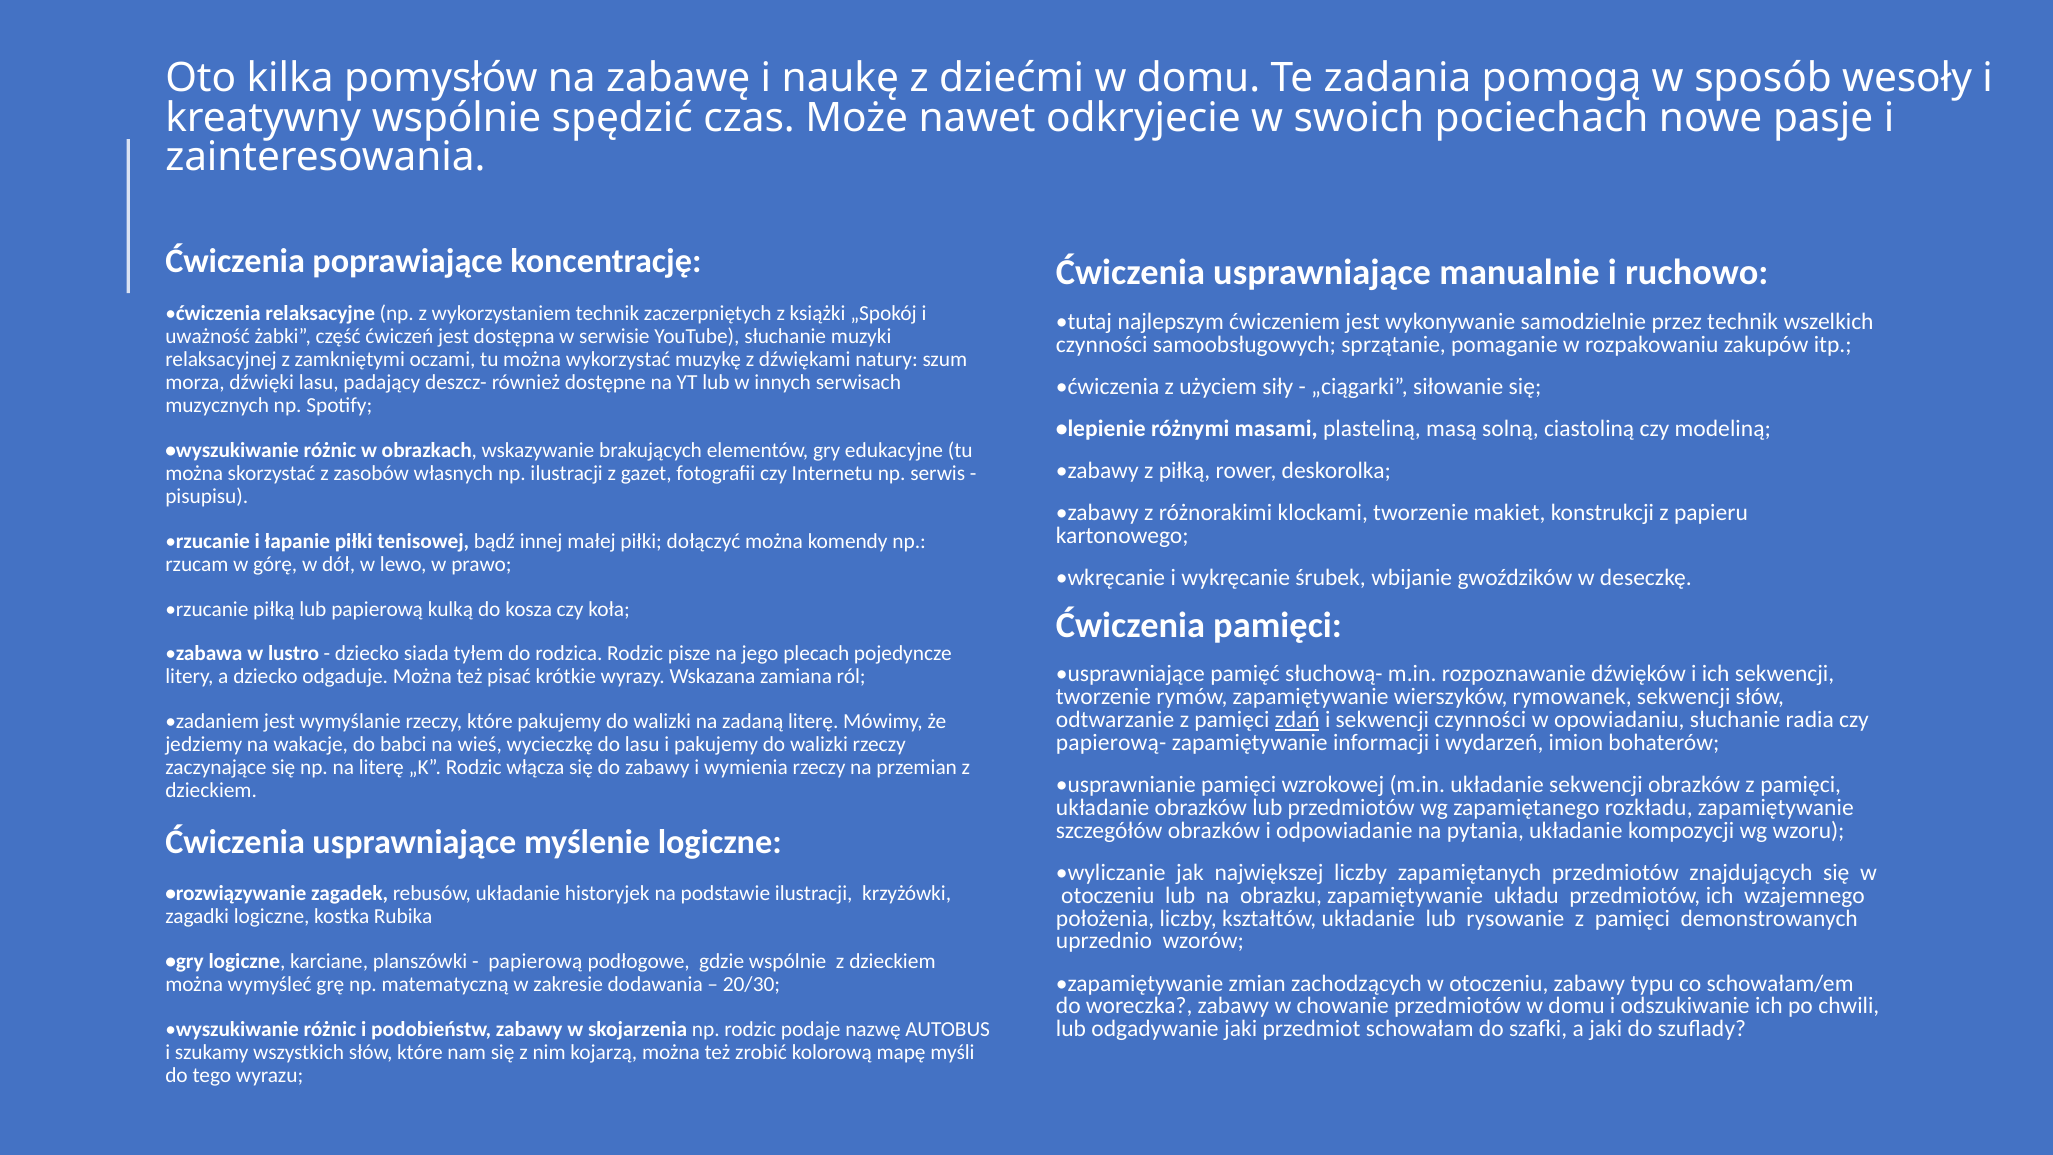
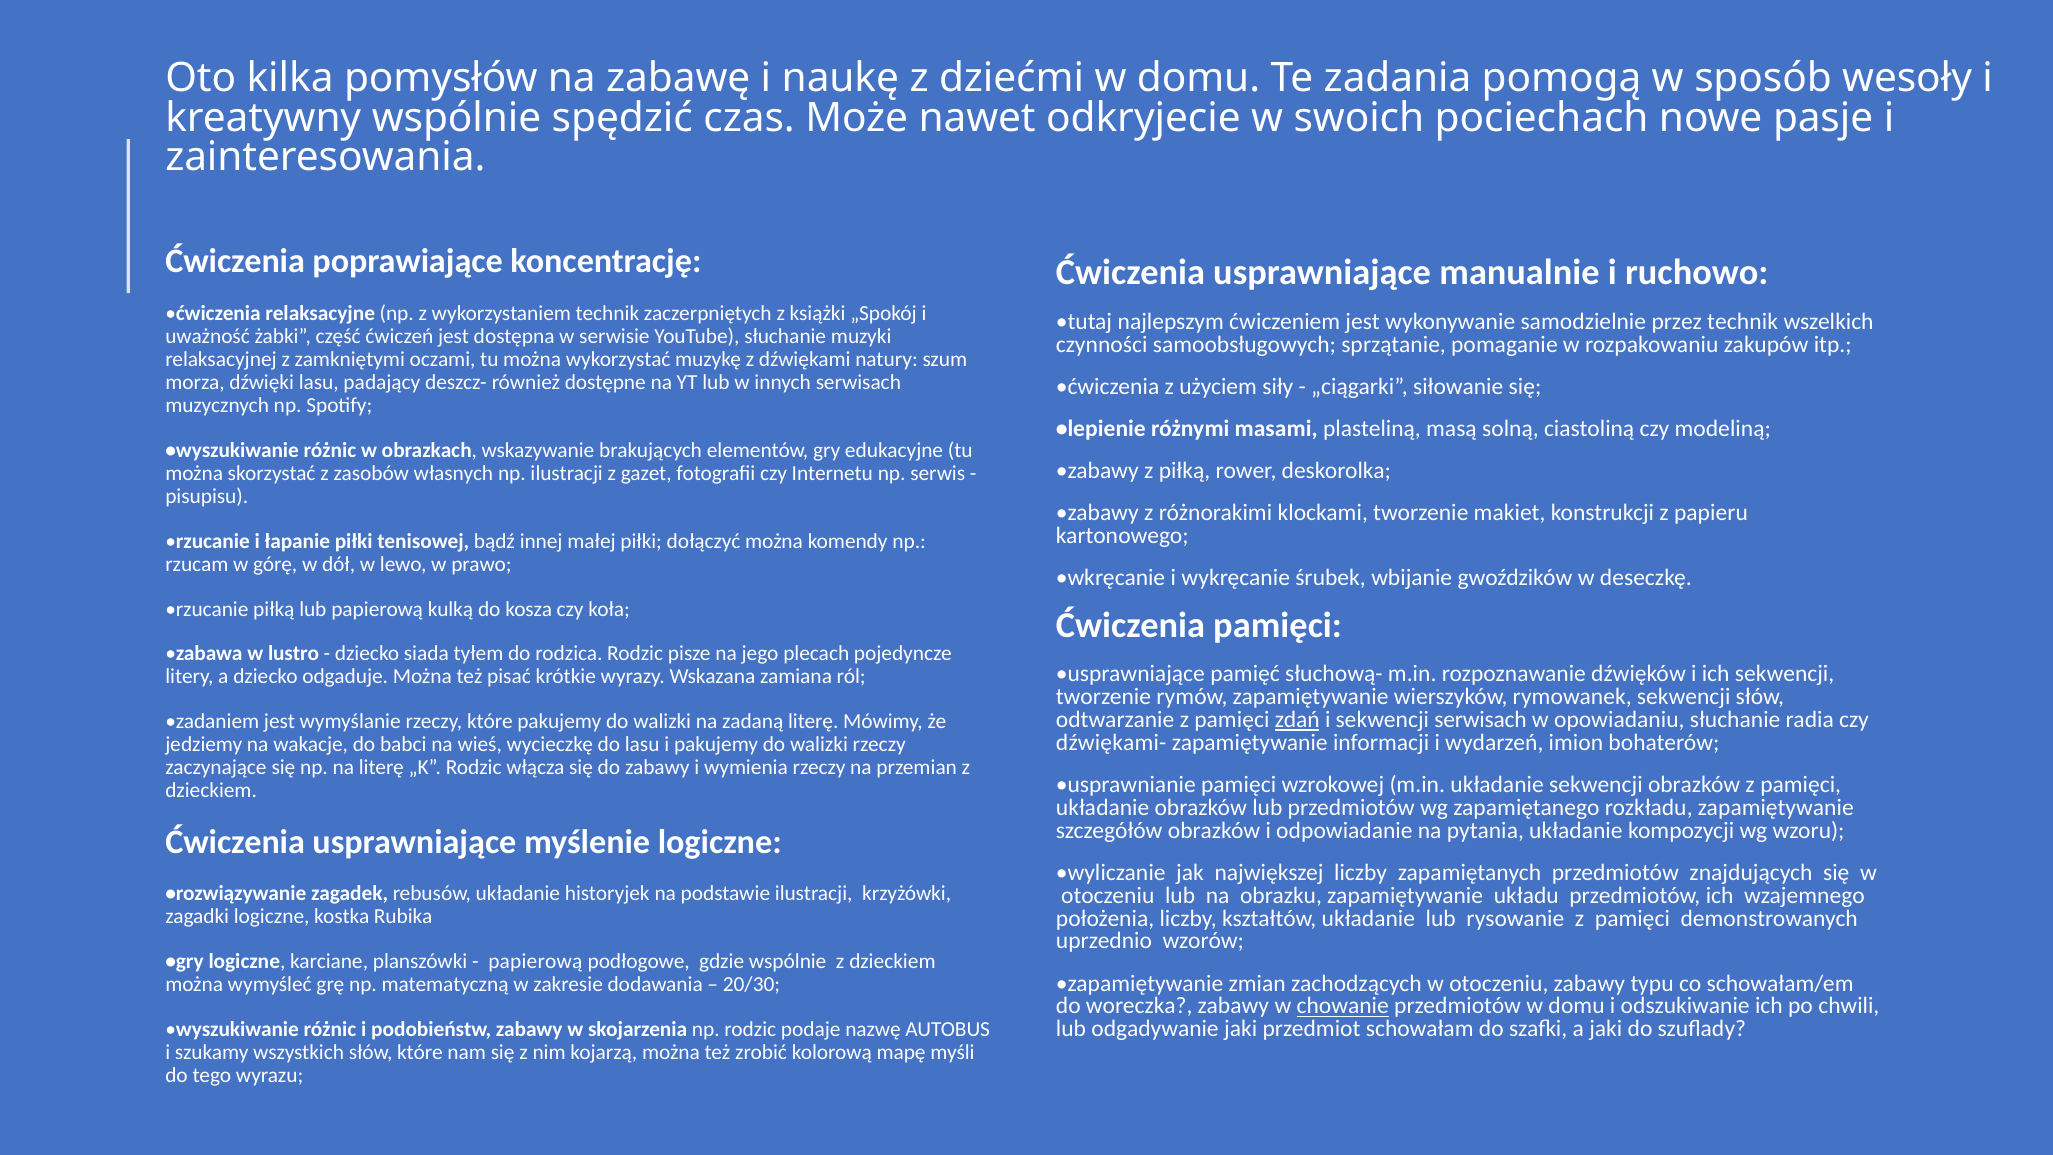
sekwencji czynności: czynności -> serwisach
papierową-: papierową- -> dźwiękami-
chowanie underline: none -> present
